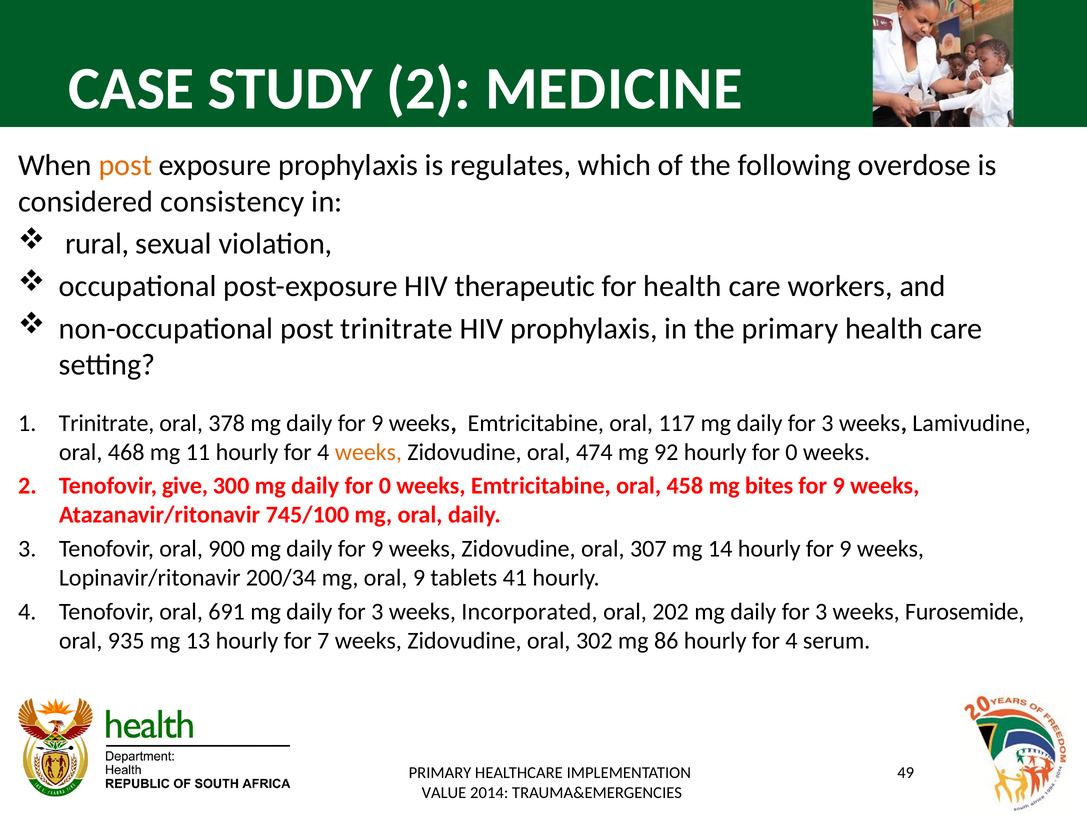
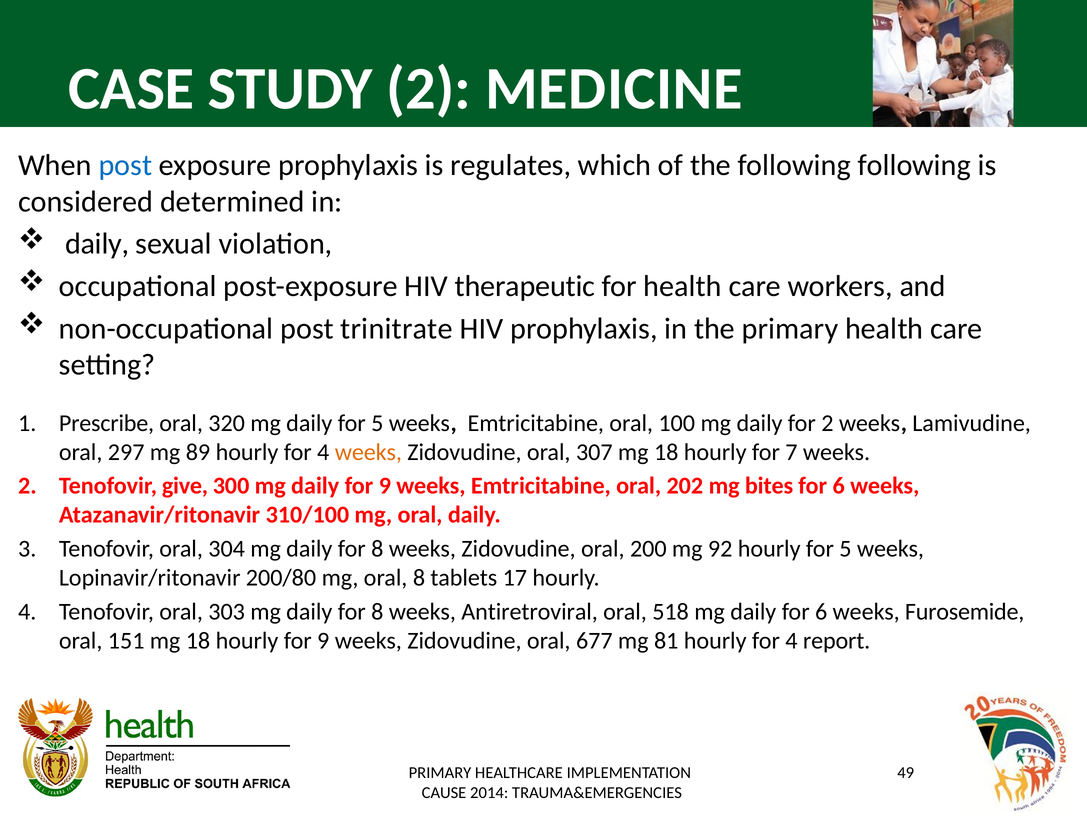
post at (125, 165) colour: orange -> blue
following overdose: overdose -> following
consistency: consistency -> determined
rural at (97, 244): rural -> daily
Trinitrate at (107, 423): Trinitrate -> Prescribe
378: 378 -> 320
9 at (377, 423): 9 -> 5
117: 117 -> 100
3 at (827, 423): 3 -> 2
468: 468 -> 297
11: 11 -> 89
474: 474 -> 307
92 at (666, 452): 92 -> 18
hourly for 0: 0 -> 7
daily for 0: 0 -> 9
458: 458 -> 202
9 at (839, 486): 9 -> 6
745/100: 745/100 -> 310/100
900: 900 -> 304
9 at (377, 548): 9 -> 8
307: 307 -> 200
14: 14 -> 92
hourly for 9: 9 -> 5
200/34: 200/34 -> 200/80
oral 9: 9 -> 8
41: 41 -> 17
691: 691 -> 303
3 at (377, 611): 3 -> 8
Incorporated: Incorporated -> Antiretroviral
202: 202 -> 518
3 at (821, 611): 3 -> 6
935: 935 -> 151
13 at (198, 640): 13 -> 18
hourly for 7: 7 -> 9
302: 302 -> 677
86: 86 -> 81
serum: serum -> report
VALUE: VALUE -> CAUSE
